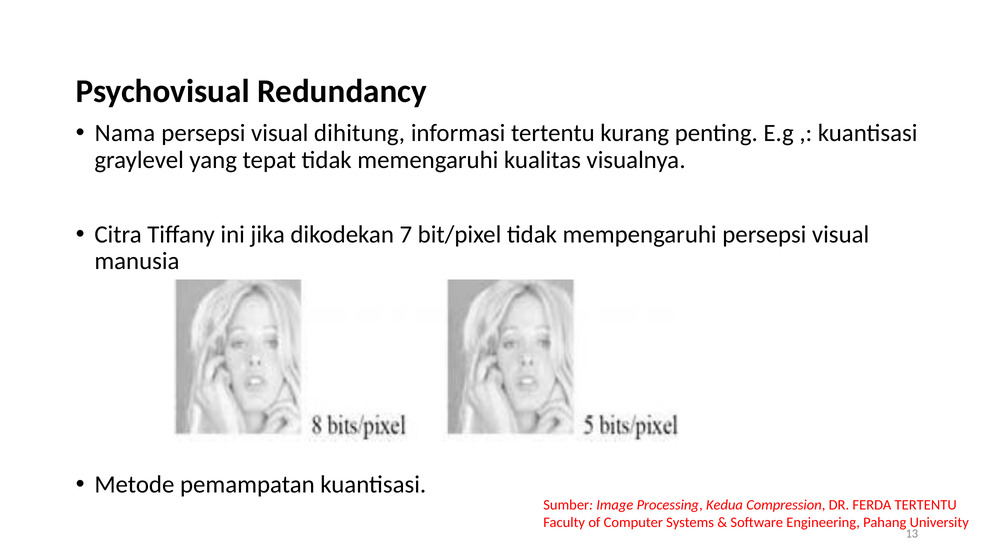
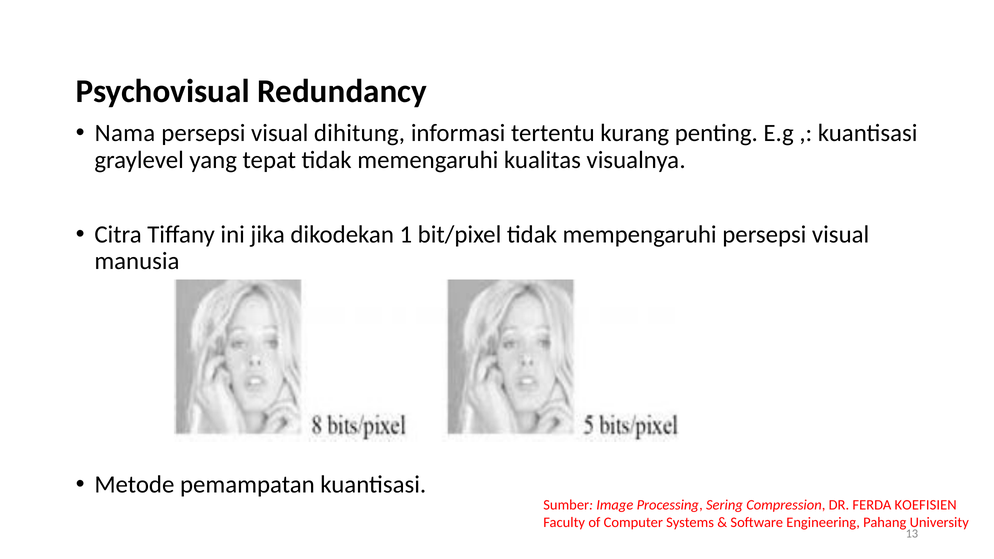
7: 7 -> 1
Kedua: Kedua -> Sering
FERDA TERTENTU: TERTENTU -> KOEFISIEN
